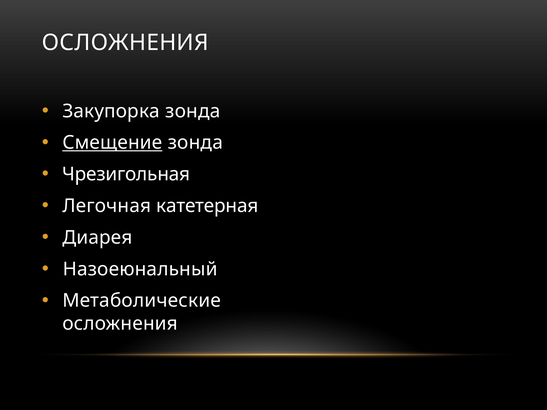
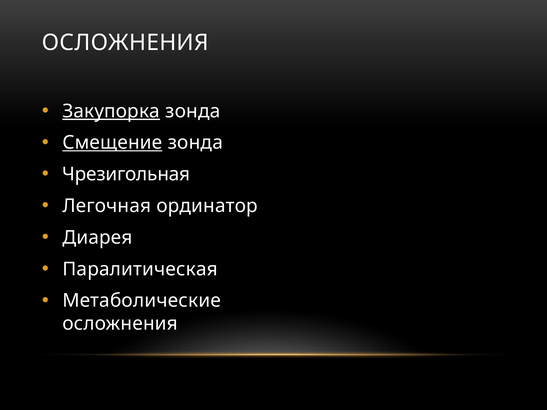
Закупорка underline: none -> present
катетерная: катетерная -> ординатор
Назоеюнальный: Назоеюнальный -> Паралитическая
